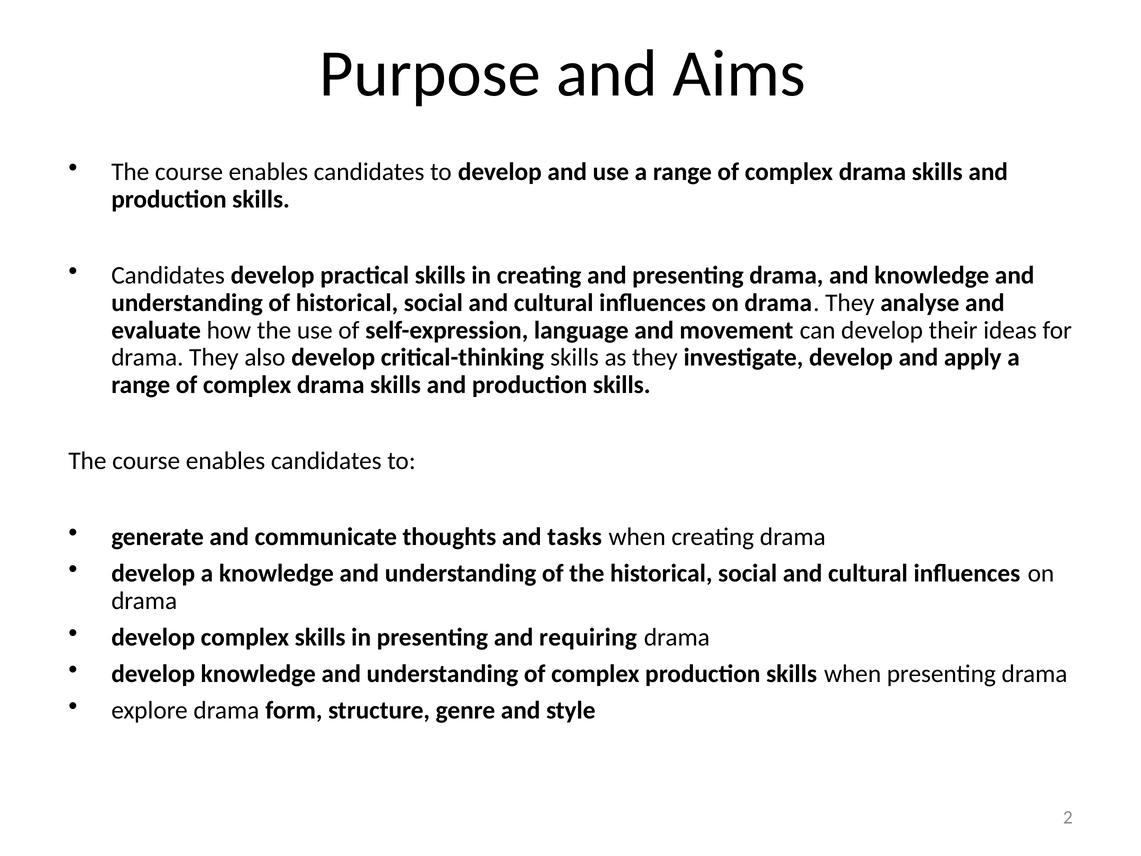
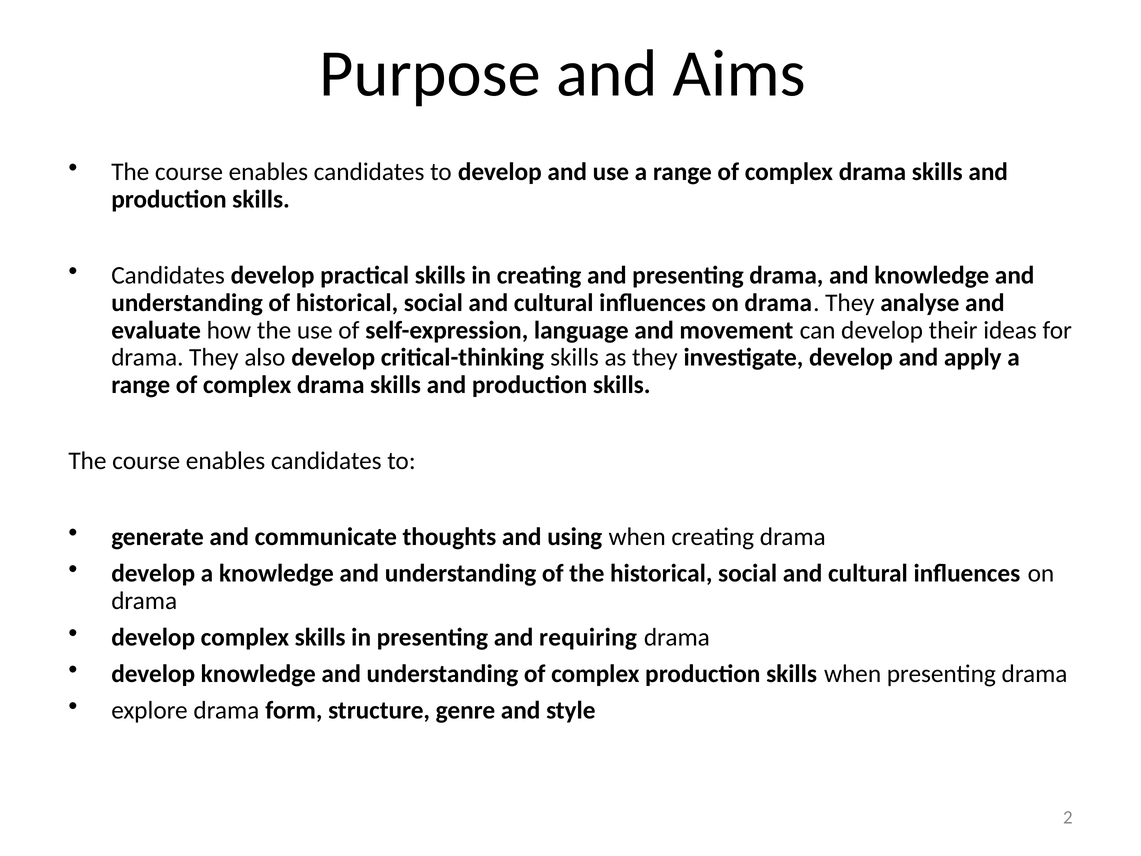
tasks: tasks -> using
